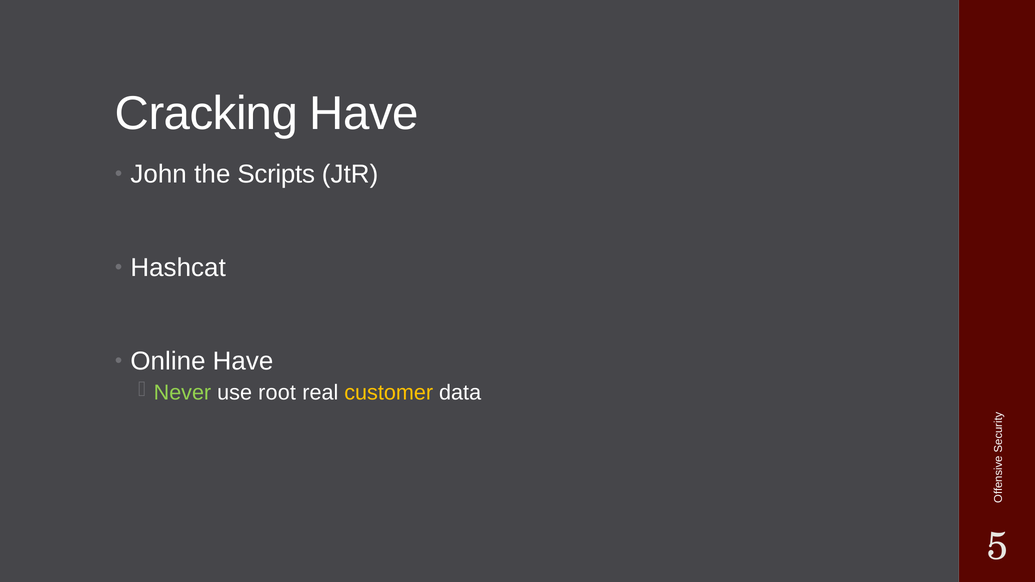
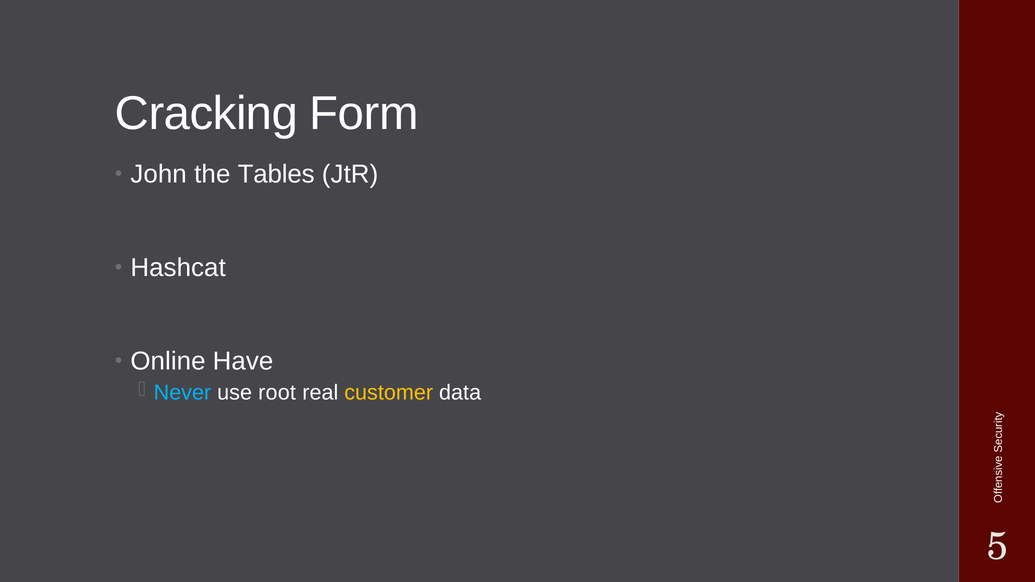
Cracking Have: Have -> Form
Scripts: Scripts -> Tables
Never colour: light green -> light blue
